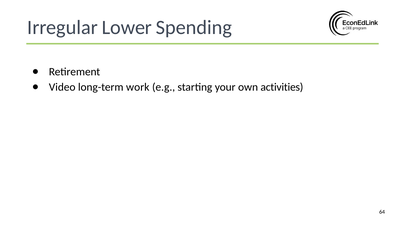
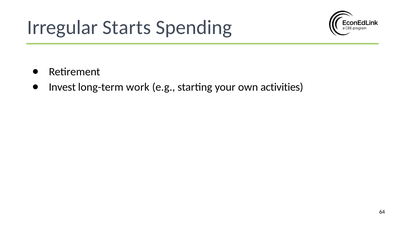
Lower: Lower -> Starts
Video: Video -> Invest
